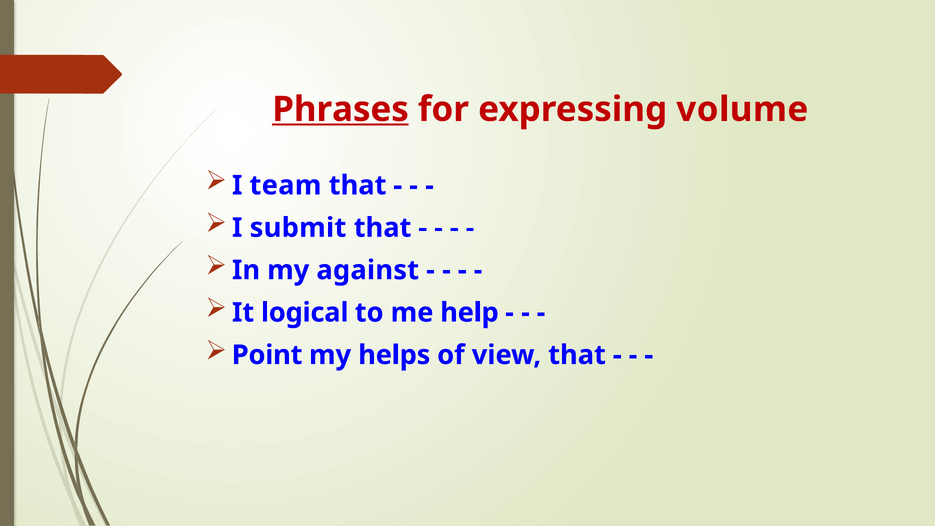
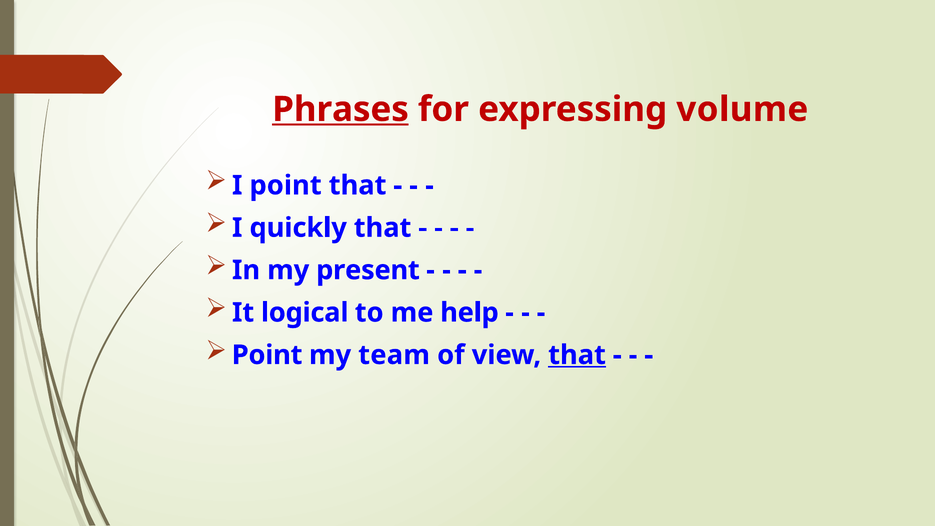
I team: team -> point
submit: submit -> quickly
against: against -> present
helps: helps -> team
that at (577, 355) underline: none -> present
